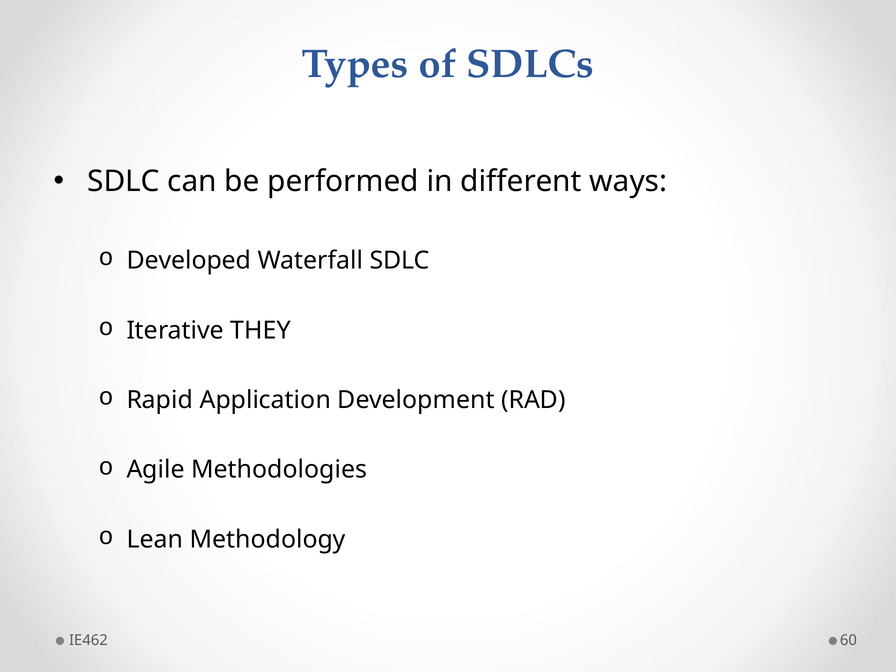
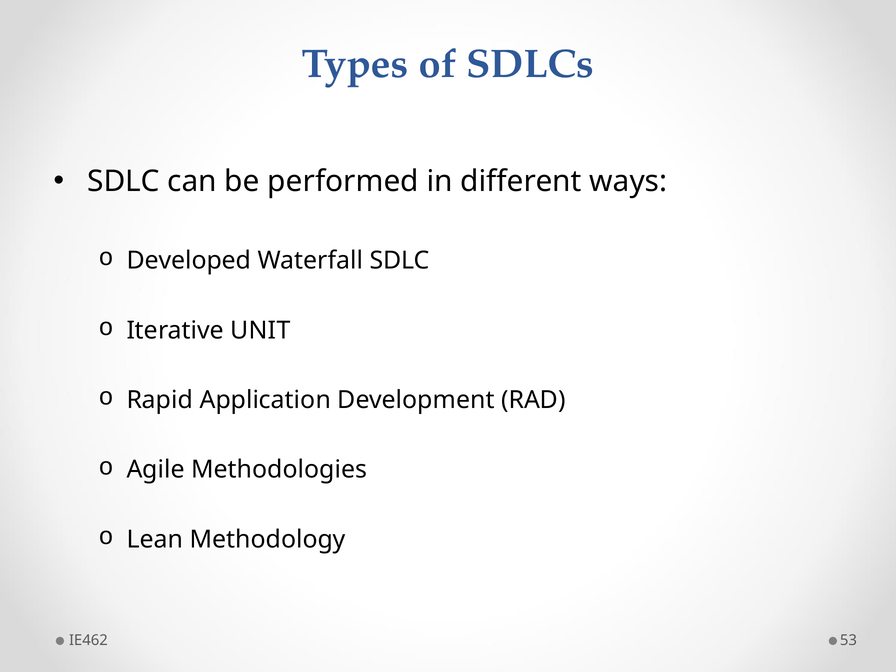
THEY: THEY -> UNIT
60: 60 -> 53
